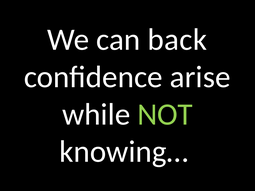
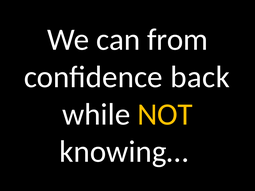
back: back -> from
arise: arise -> back
NOT colour: light green -> yellow
